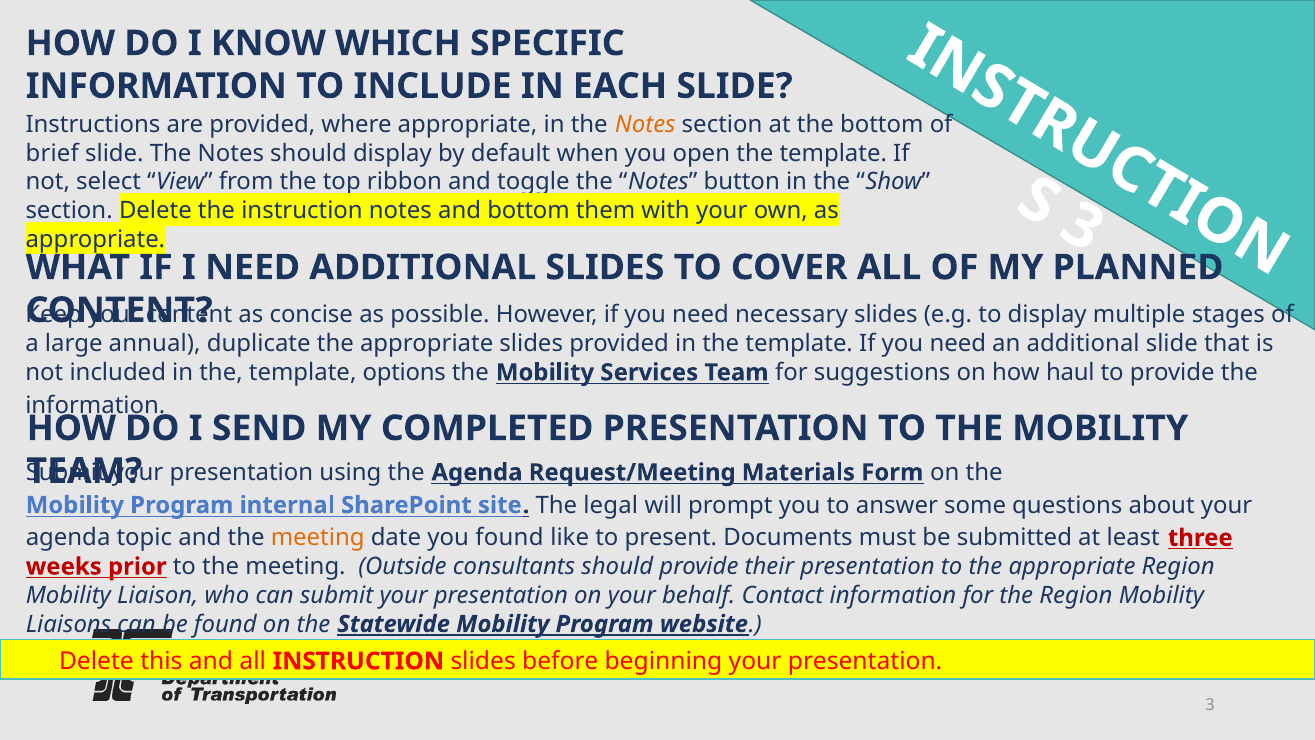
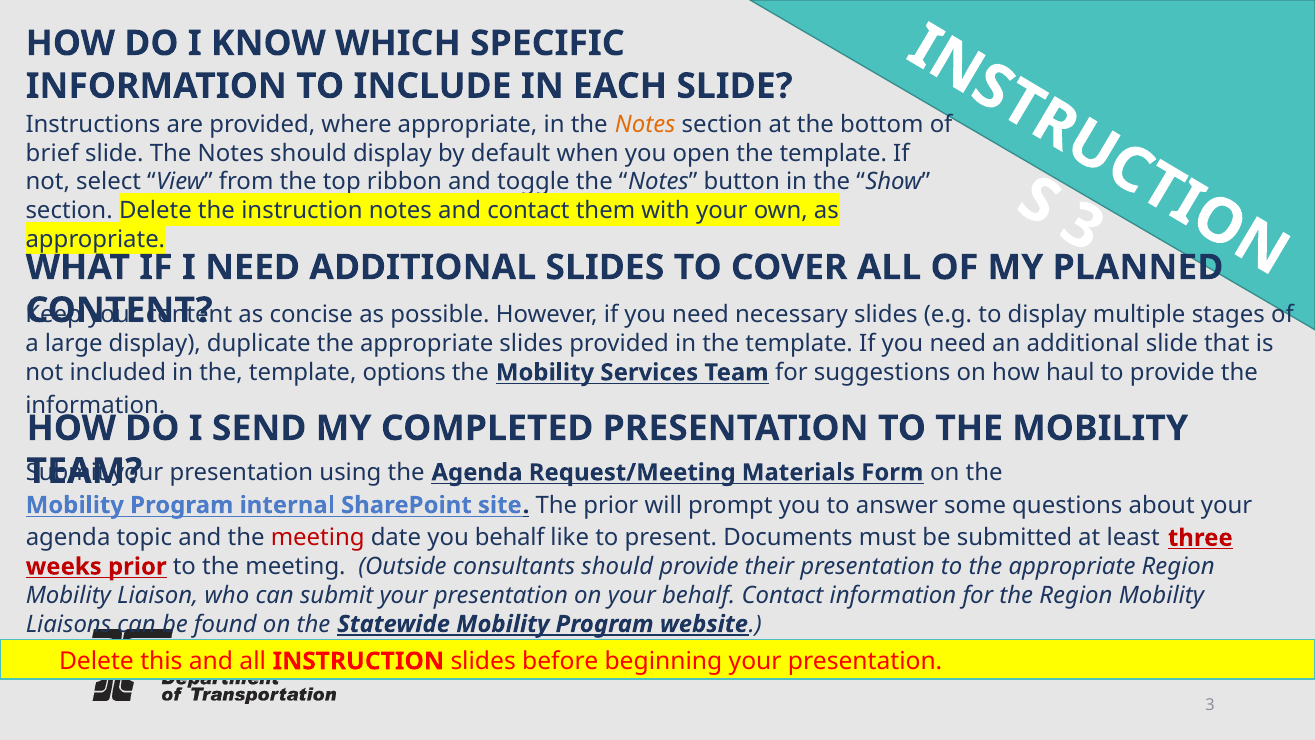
and bottom: bottom -> contact
large annual: annual -> display
The legal: legal -> prior
meeting at (318, 538) colour: orange -> red
you found: found -> behalf
